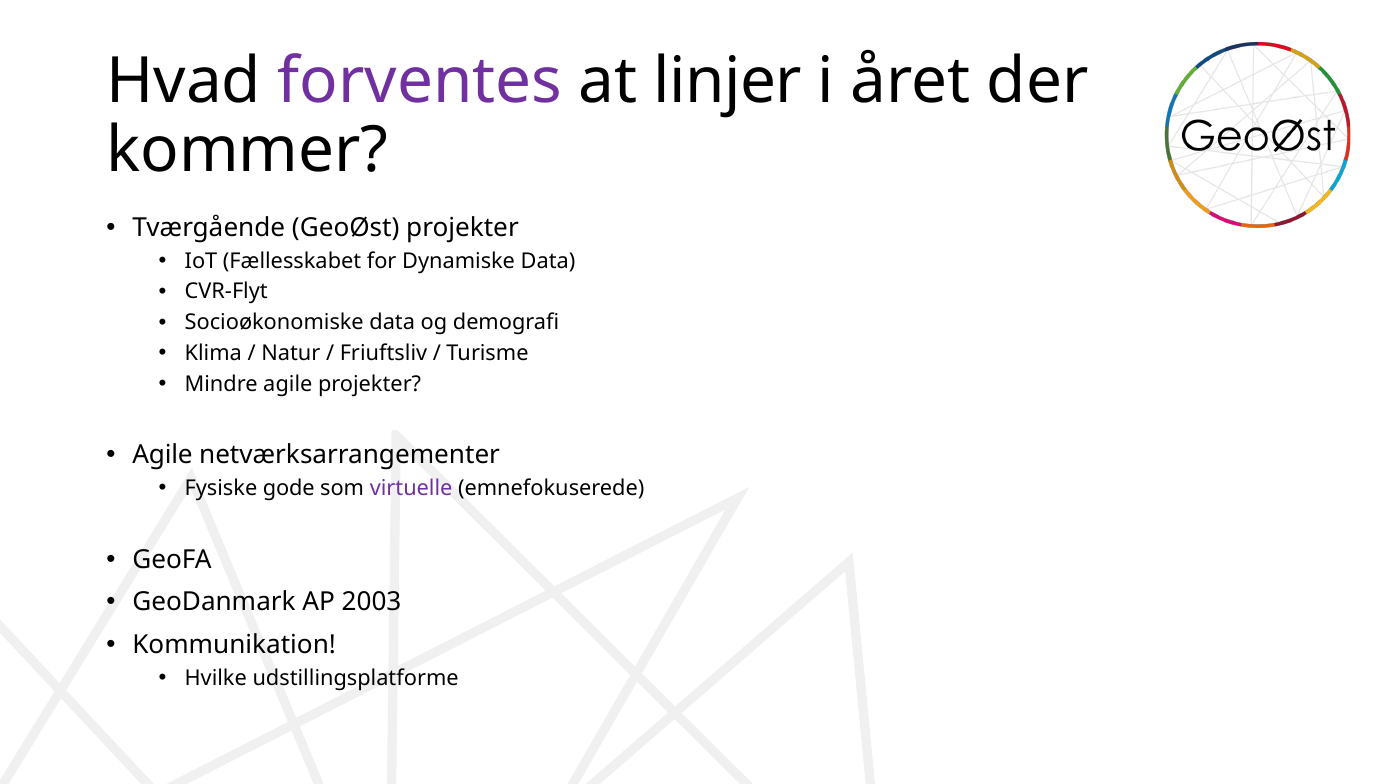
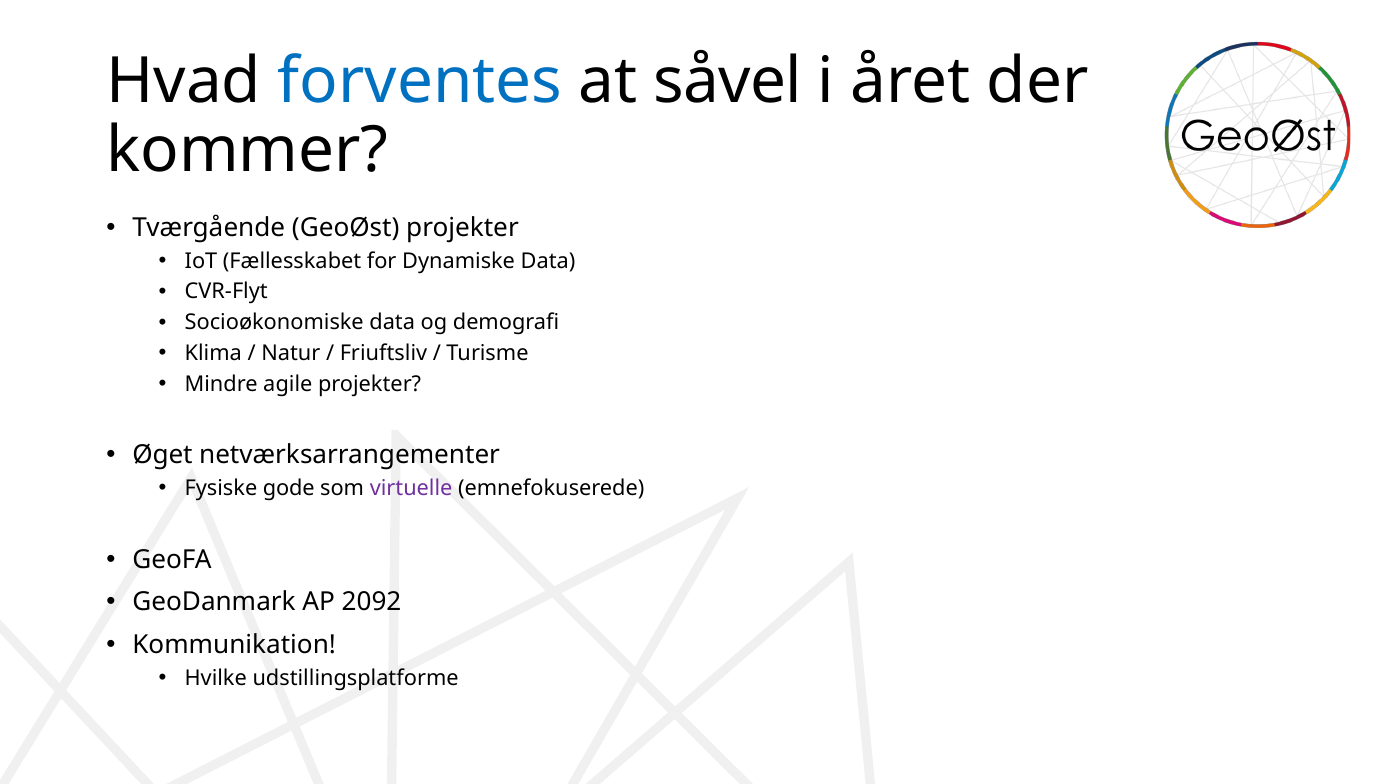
forventes colour: purple -> blue
linjer: linjer -> såvel
Agile at (163, 455): Agile -> Øget
2003: 2003 -> 2092
